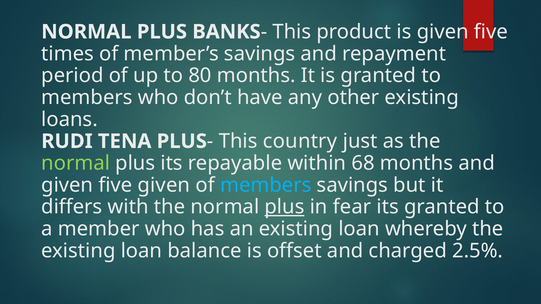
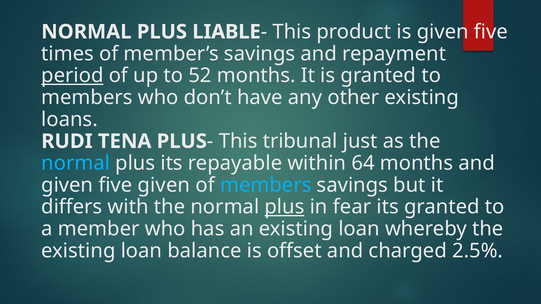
BANKS: BANKS -> LIABLE
period underline: none -> present
80: 80 -> 52
country: country -> tribunal
normal at (76, 163) colour: light green -> light blue
68: 68 -> 64
